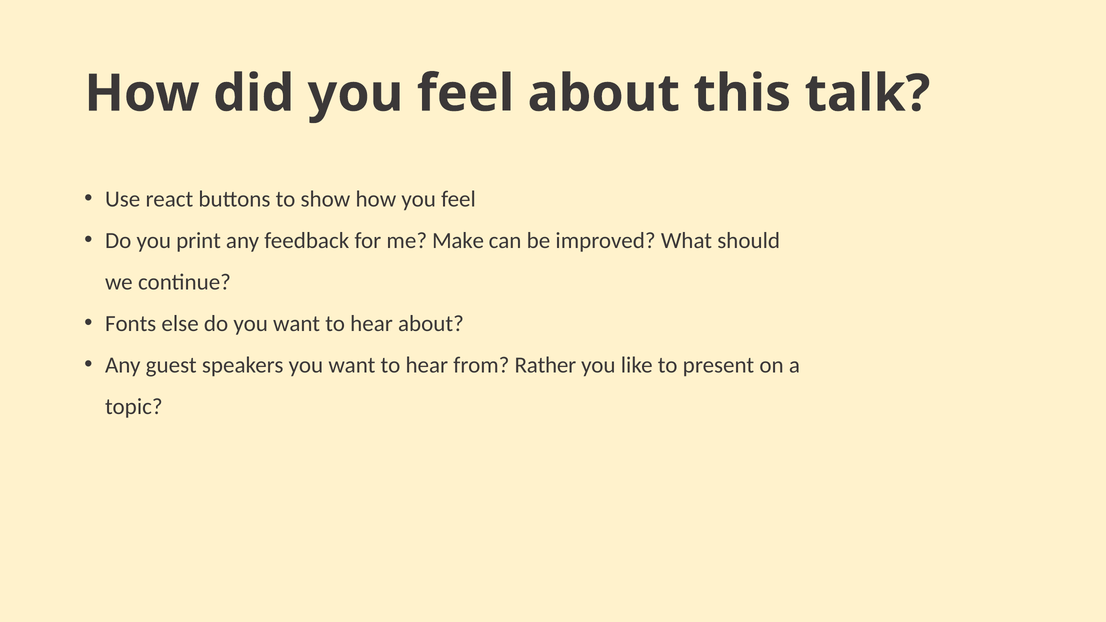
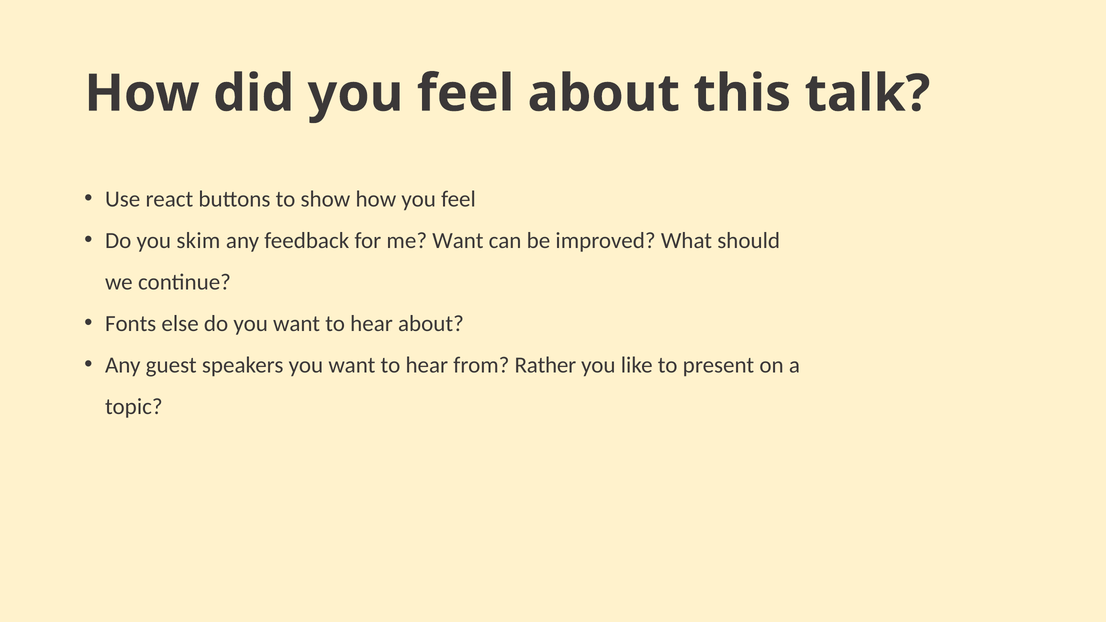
print: print -> skim
me Make: Make -> Want
